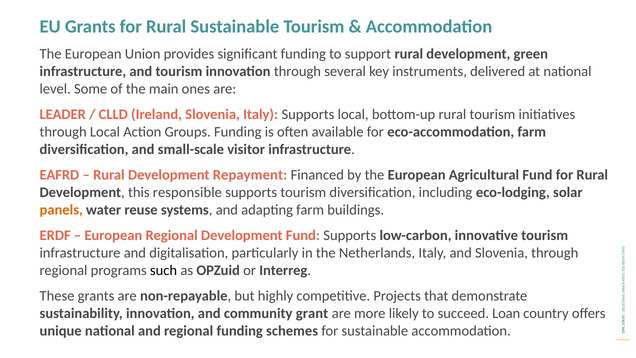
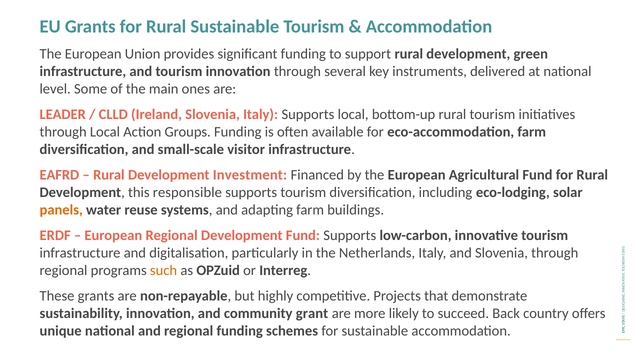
Repayment: Repayment -> Investment
such colour: black -> orange
Loan: Loan -> Back
